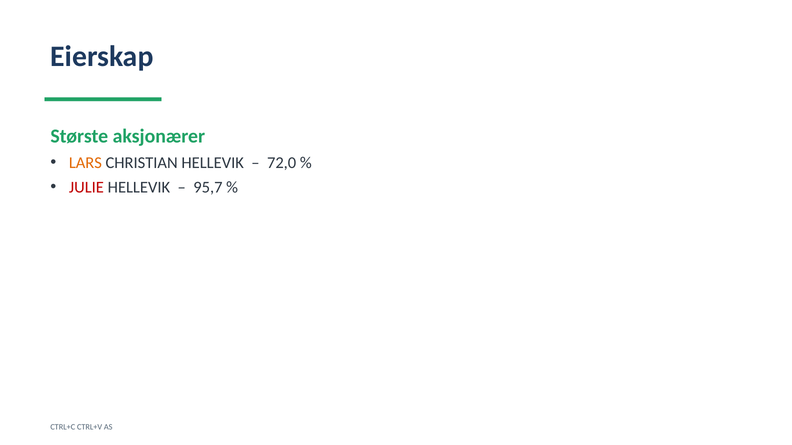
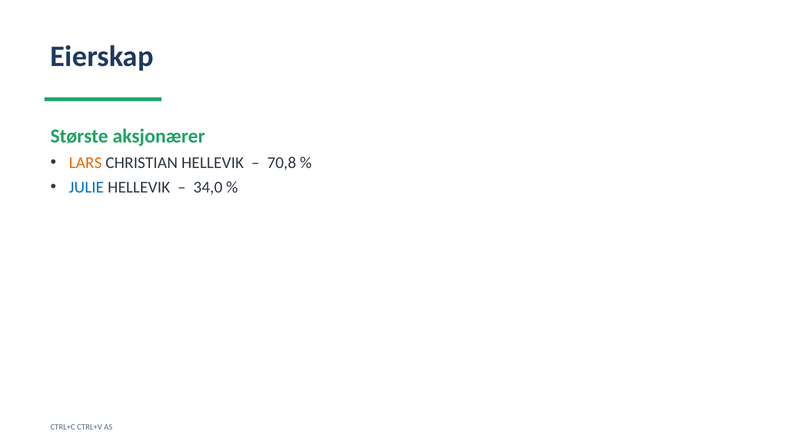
72,0: 72,0 -> 70,8
JULIE colour: red -> blue
95,7: 95,7 -> 34,0
